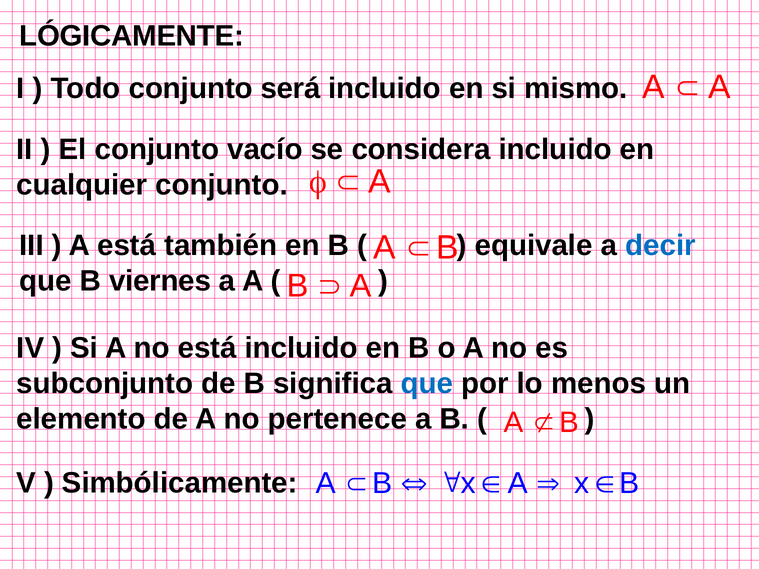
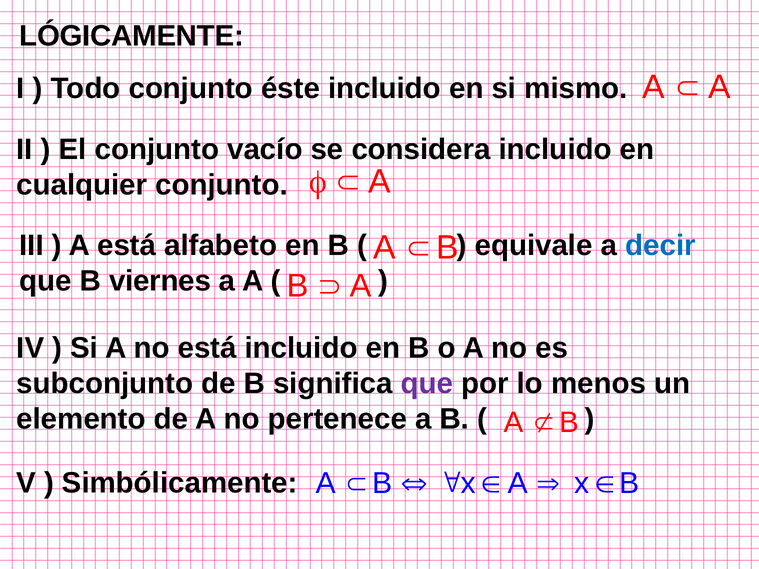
será: será -> éste
también: también -> alfabeto
que at (427, 384) colour: blue -> purple
